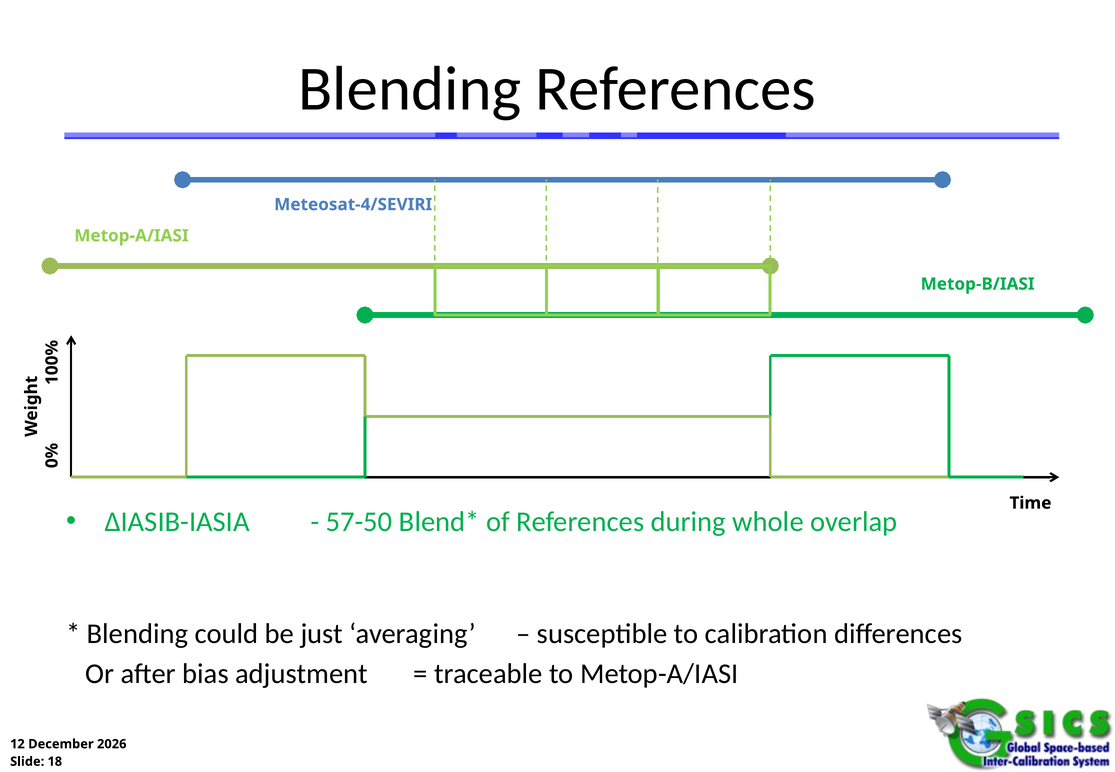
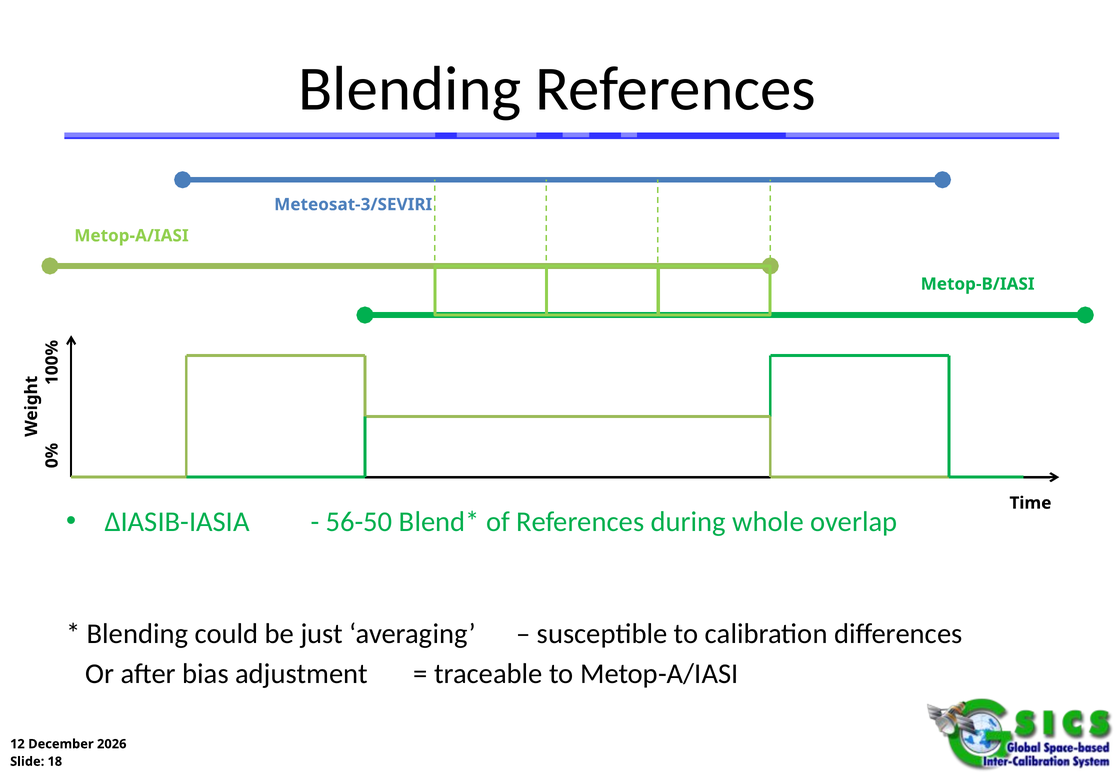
Meteosat-4/SEVIRI: Meteosat-4/SEVIRI -> Meteosat-3/SEVIRI
57-50: 57-50 -> 56-50
